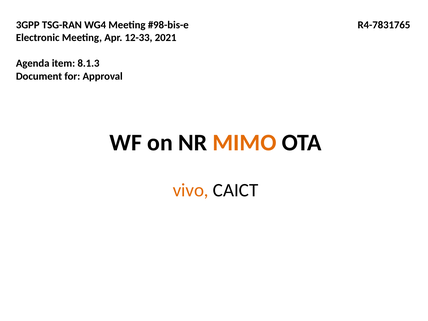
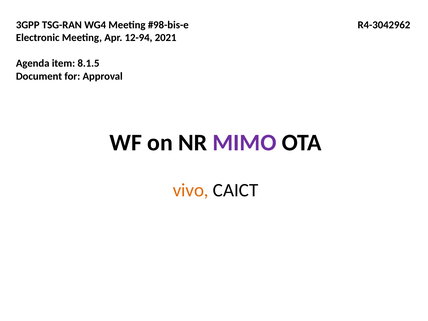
R4-7831765: R4-7831765 -> R4-3042962
12-33: 12-33 -> 12-94
8.1.3: 8.1.3 -> 8.1.5
MIMO colour: orange -> purple
